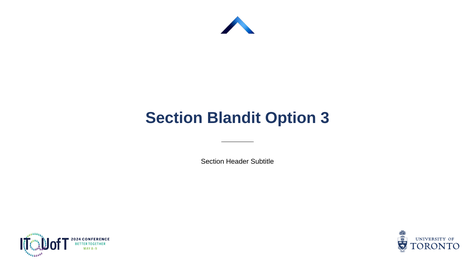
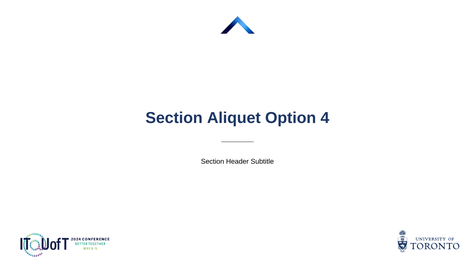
Blandit: Blandit -> Aliquet
3: 3 -> 4
